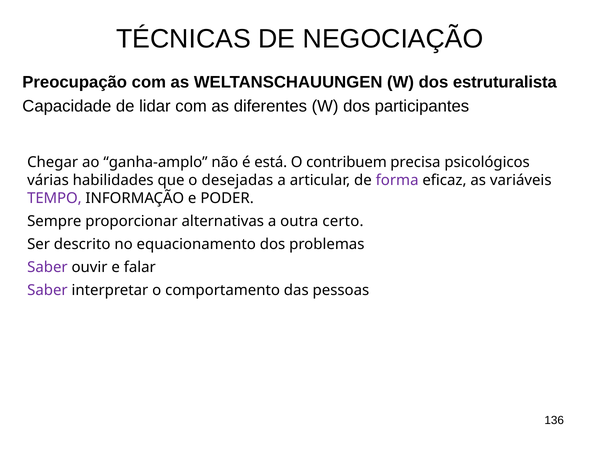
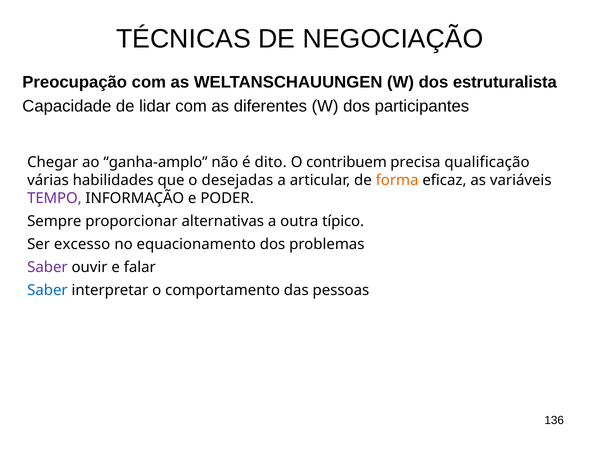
está: está -> dito
psicológicos: psicológicos -> qualificação
forma colour: purple -> orange
certo: certo -> típico
descrito: descrito -> excesso
Saber at (47, 290) colour: purple -> blue
